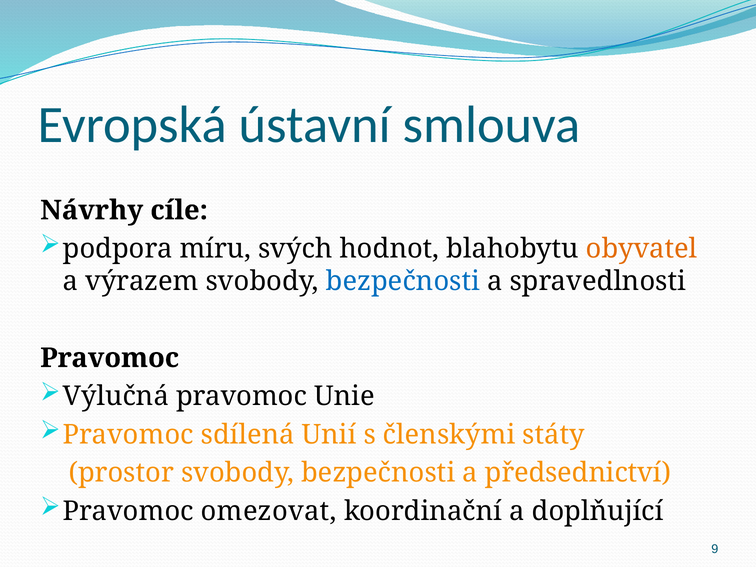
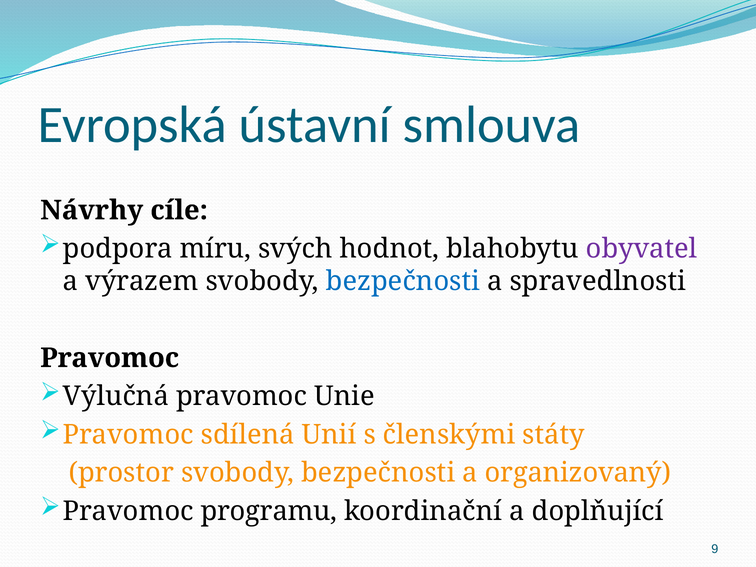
obyvatel colour: orange -> purple
předsednictví: předsednictví -> organizovaný
omezovat: omezovat -> programu
